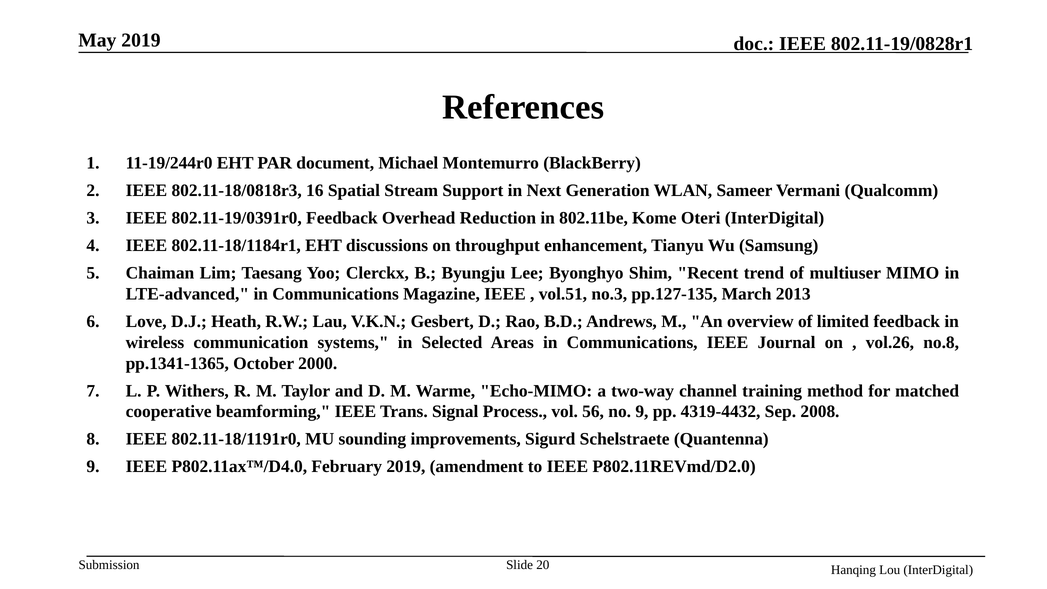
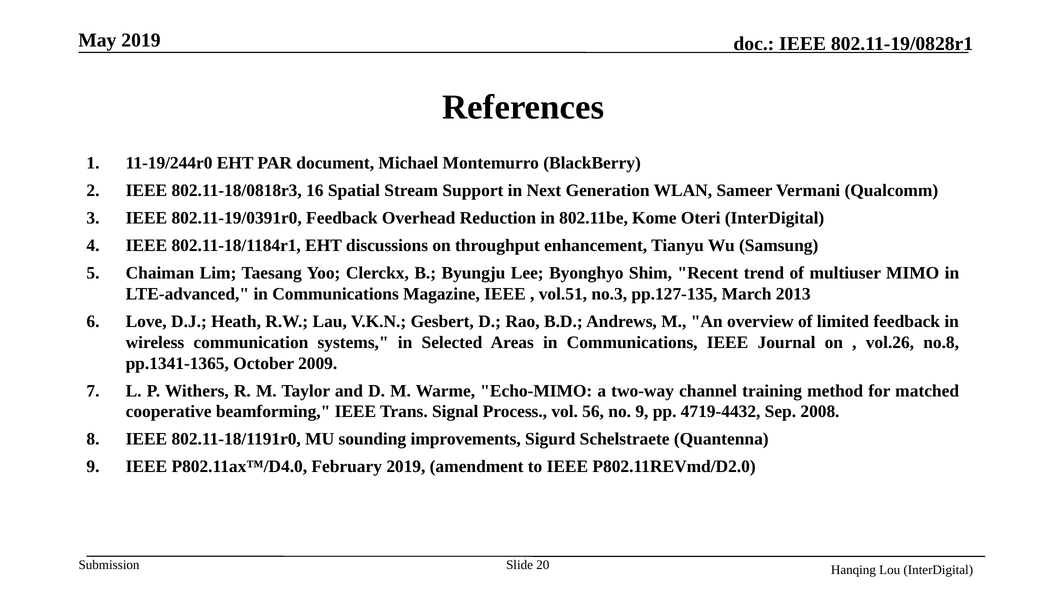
2000: 2000 -> 2009
4319-4432: 4319-4432 -> 4719-4432
